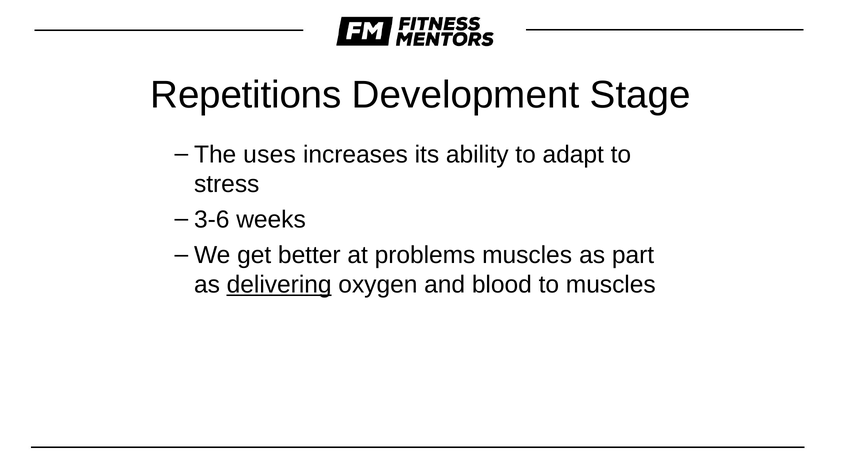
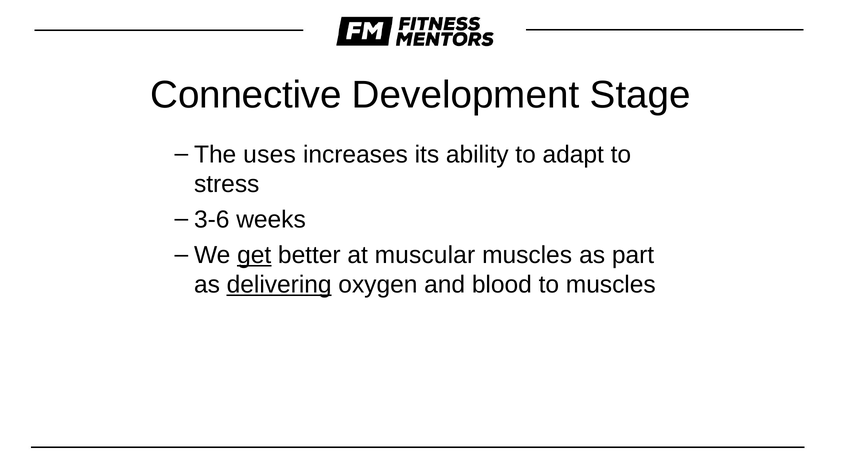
Repetitions: Repetitions -> Connective
get underline: none -> present
problems: problems -> muscular
